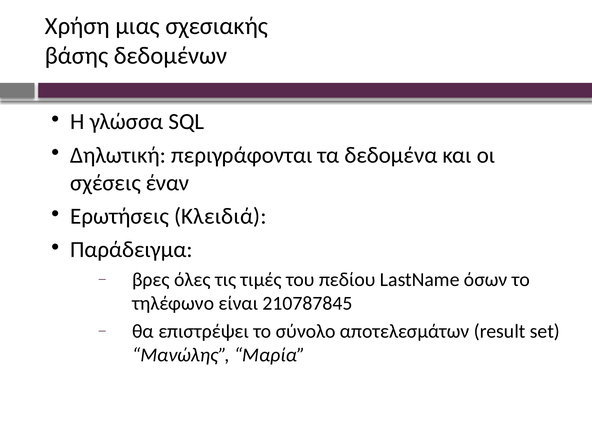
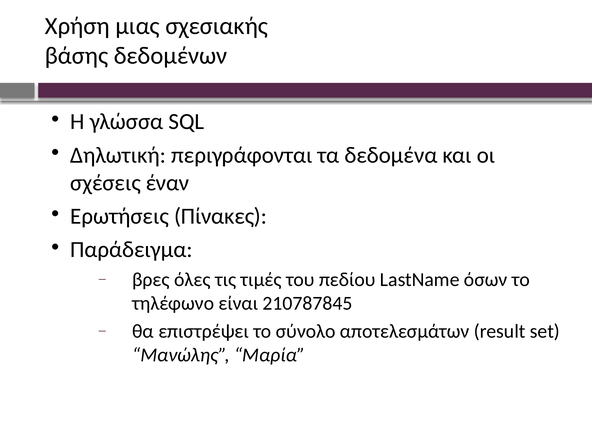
Κλειδιά: Κλειδιά -> Πίνακες
